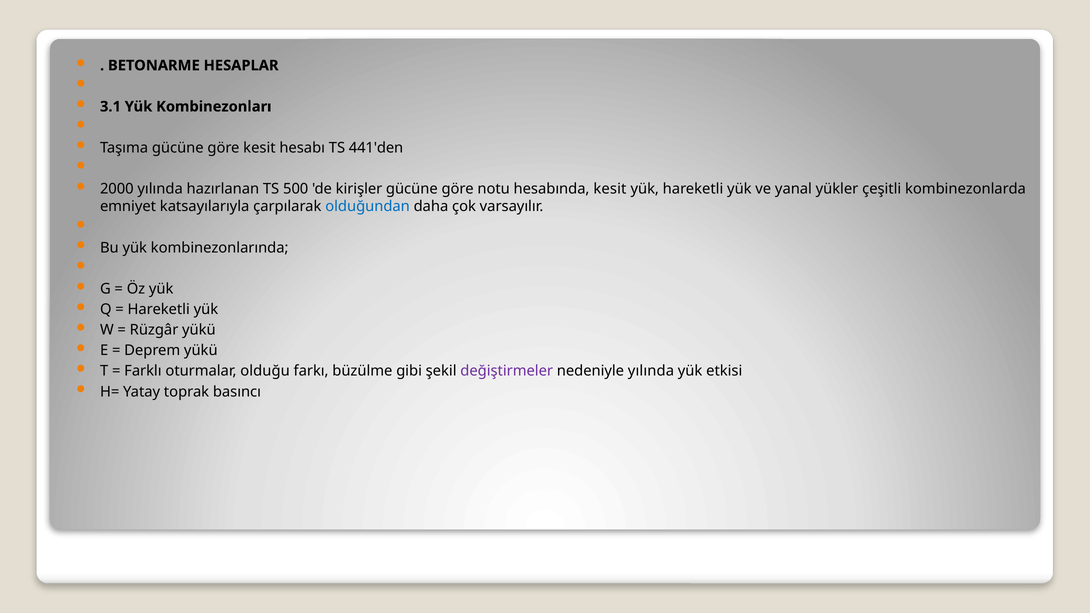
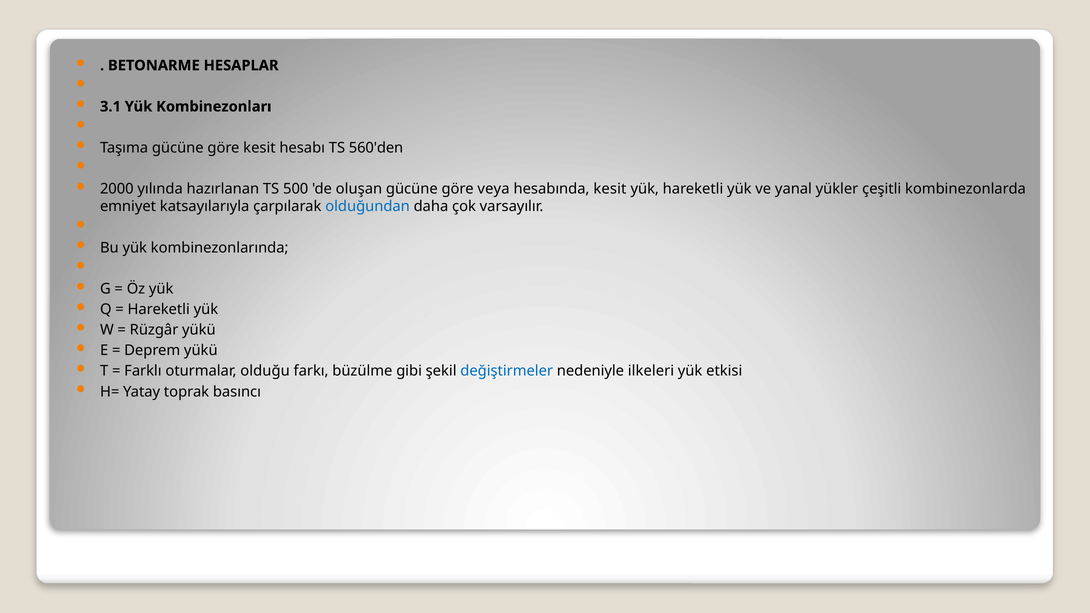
441'den: 441'den -> 560'den
kirişler: kirişler -> oluşan
notu: notu -> veya
değiştirmeler colour: purple -> blue
nedeniyle yılında: yılında -> ilkeleri
